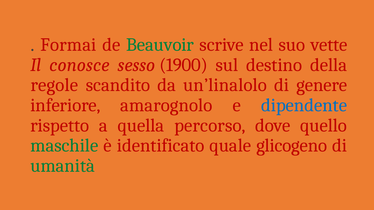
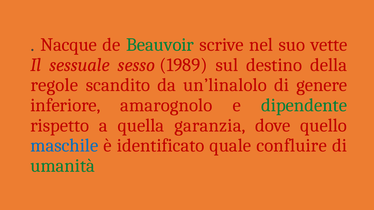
Formai: Formai -> Nacque
conosce: conosce -> sessuale
1900: 1900 -> 1989
dipendente colour: blue -> green
percorso: percorso -> garanzia
maschile colour: green -> blue
glicogeno: glicogeno -> confluire
